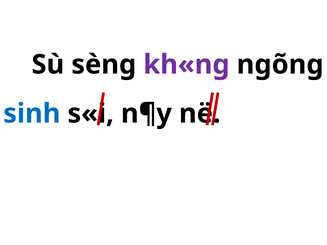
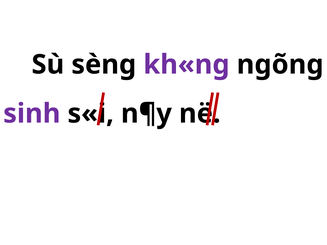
sinh colour: blue -> purple
